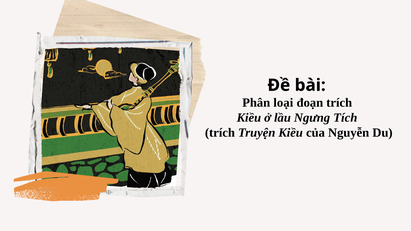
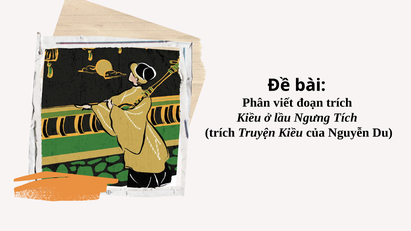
loại: loại -> viết
